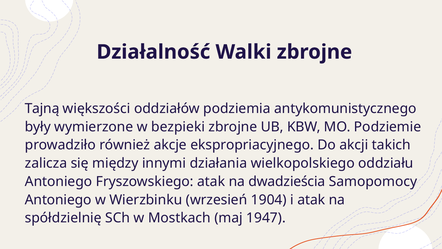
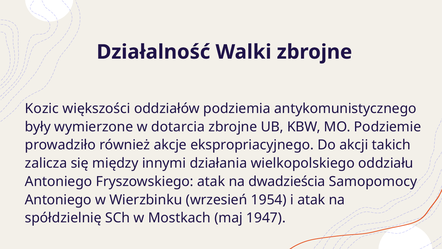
Tajną: Tajną -> Kozic
bezpieki: bezpieki -> dotarcia
1904: 1904 -> 1954
